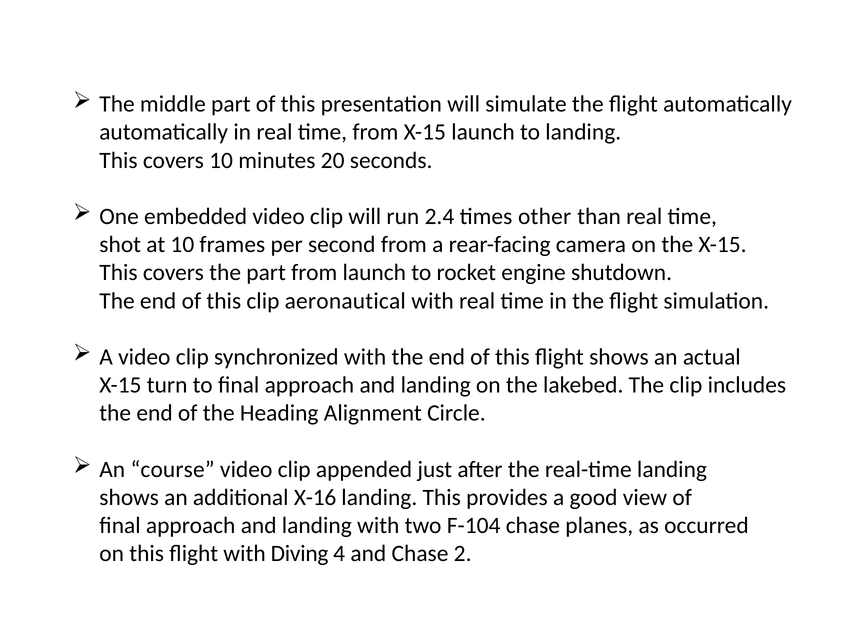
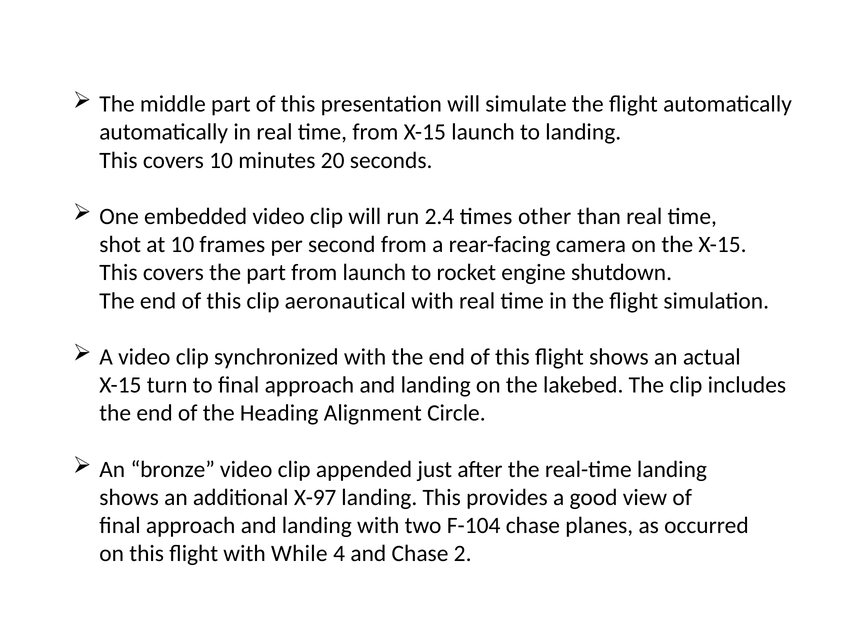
course: course -> bronze
X-16: X-16 -> X-97
Diving: Diving -> While
